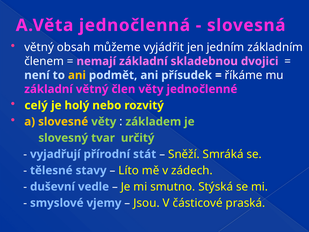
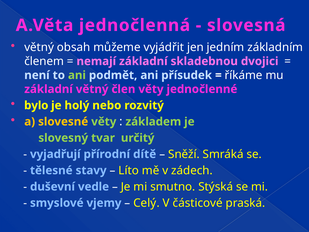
ani at (77, 75) colour: yellow -> light green
celý: celý -> bylo
stát: stát -> dítě
Jsou: Jsou -> Celý
